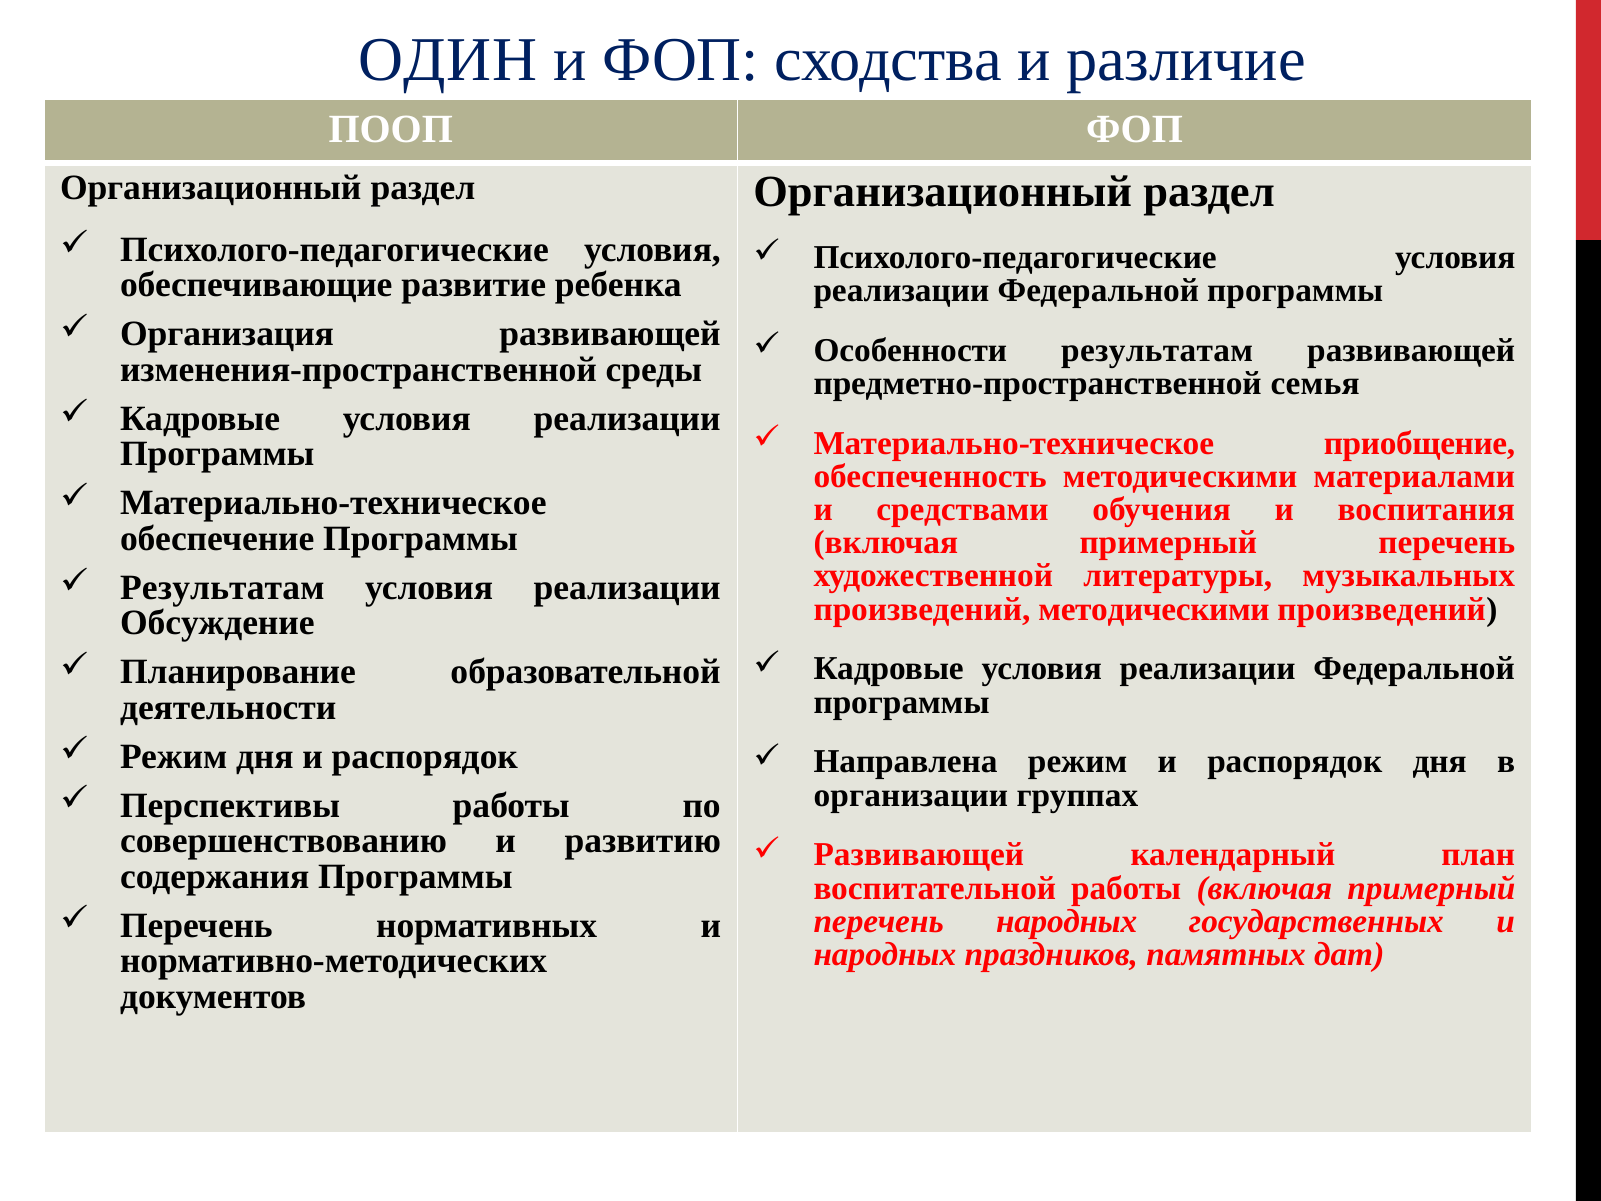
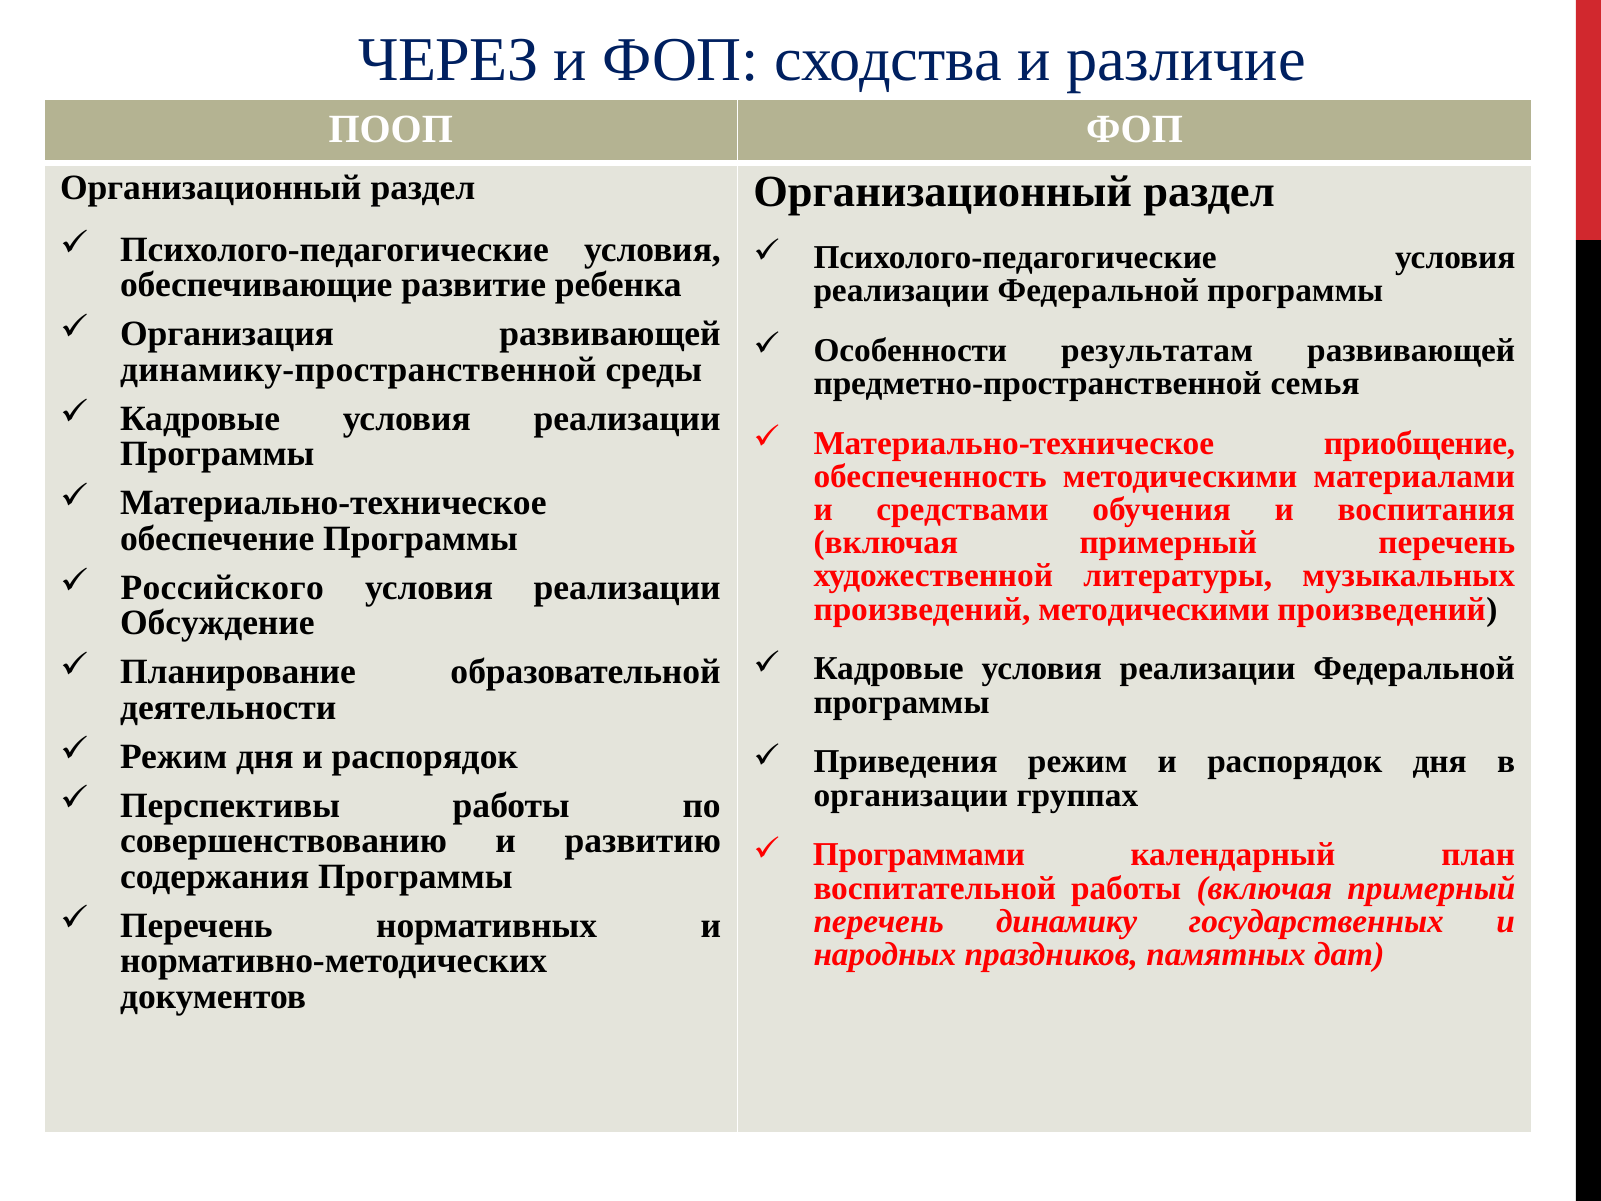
ОДИН: ОДИН -> ЧЕРЕЗ
изменения-пространственной: изменения-пространственной -> динамику-пространственной
Результатам at (222, 587): Результатам -> Российского
Направлена: Направлена -> Приведения
Развивающей at (919, 855): Развивающей -> Программами
перечень народных: народных -> динамику
